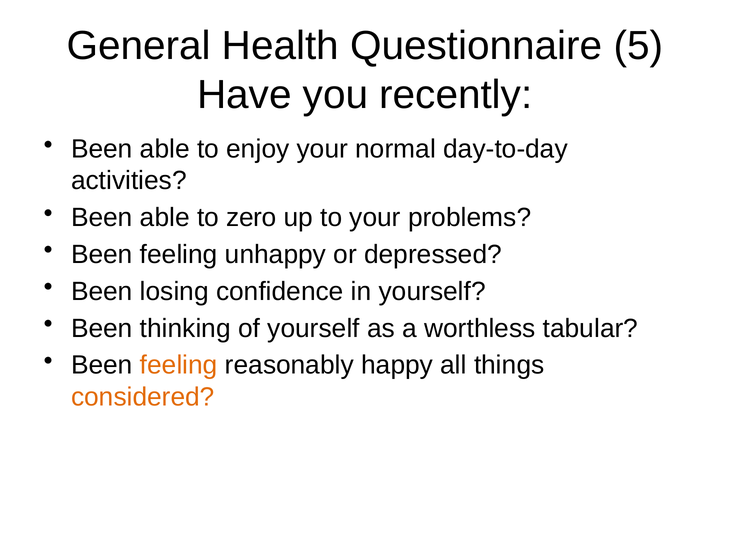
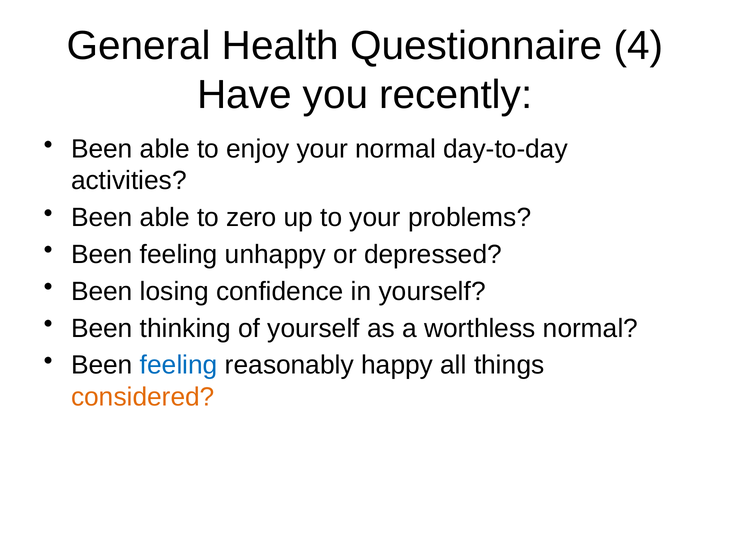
5: 5 -> 4
worthless tabular: tabular -> normal
feeling at (179, 365) colour: orange -> blue
